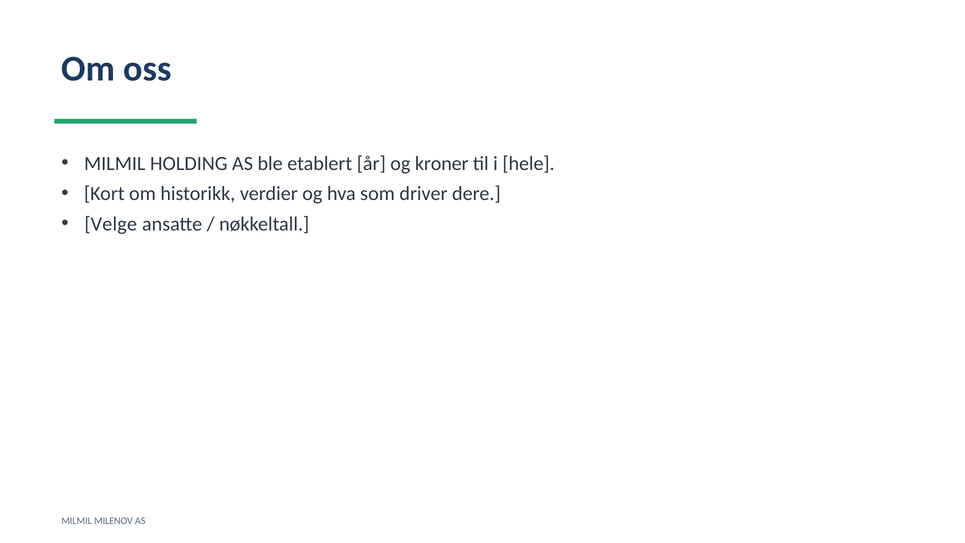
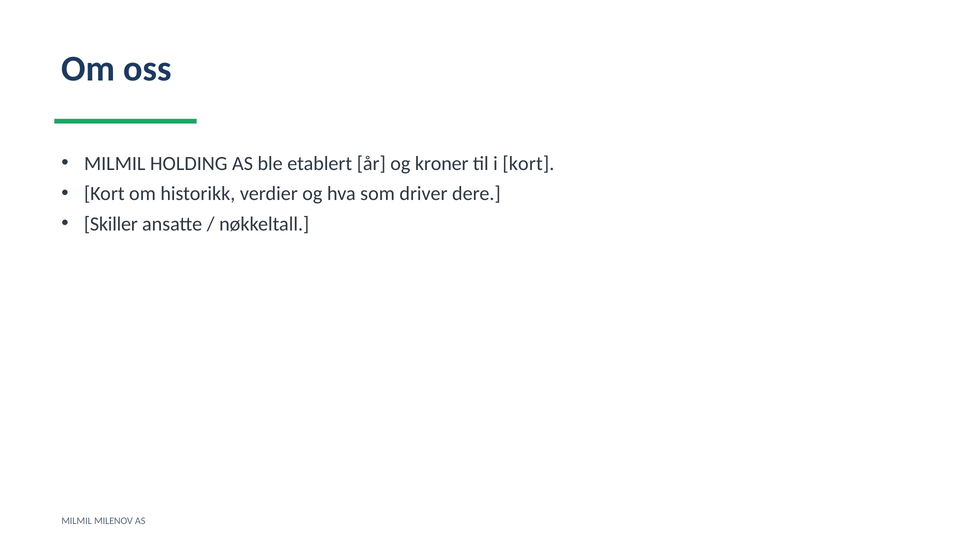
i hele: hele -> kort
Velge: Velge -> Skiller
